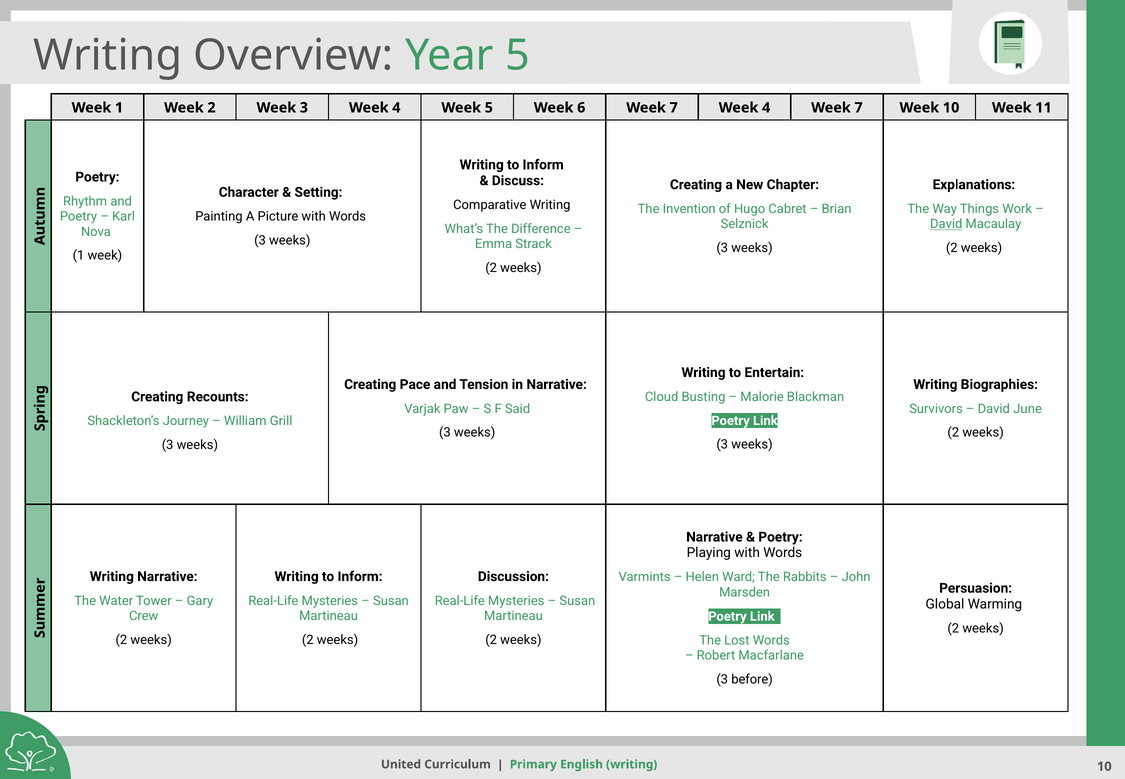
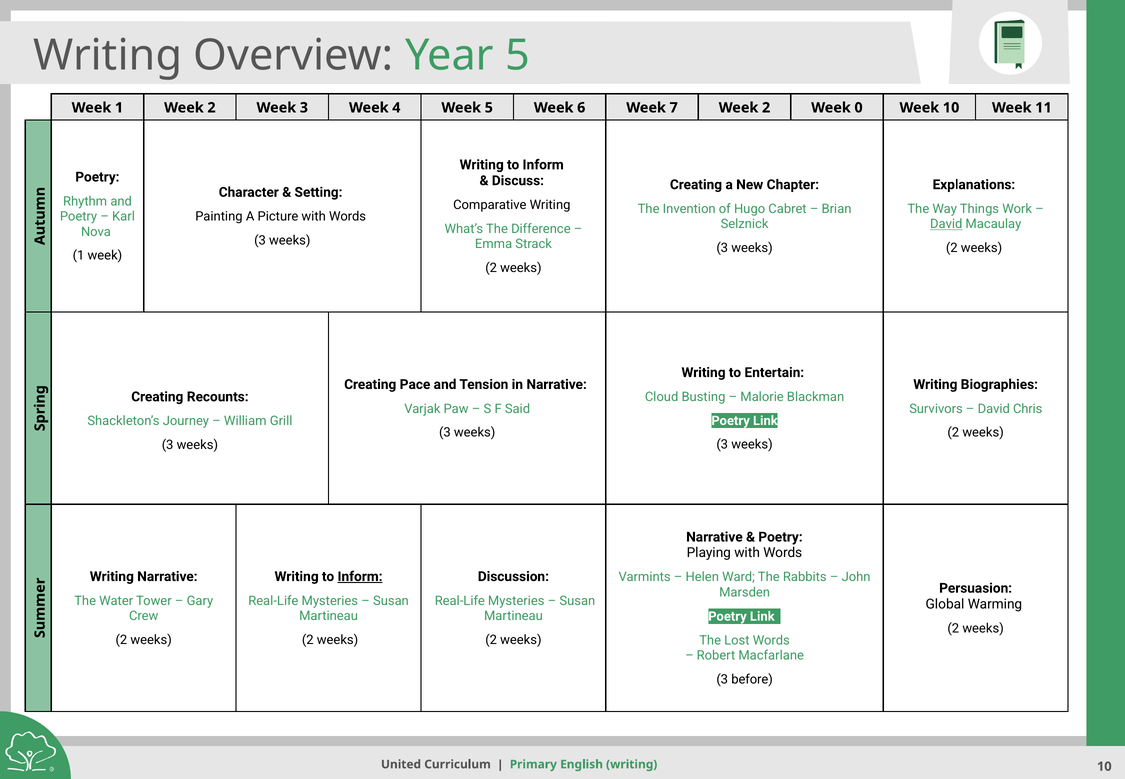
7 Week 4: 4 -> 2
7 at (859, 108): 7 -> 0
June: June -> Chris
Inform at (360, 576) underline: none -> present
